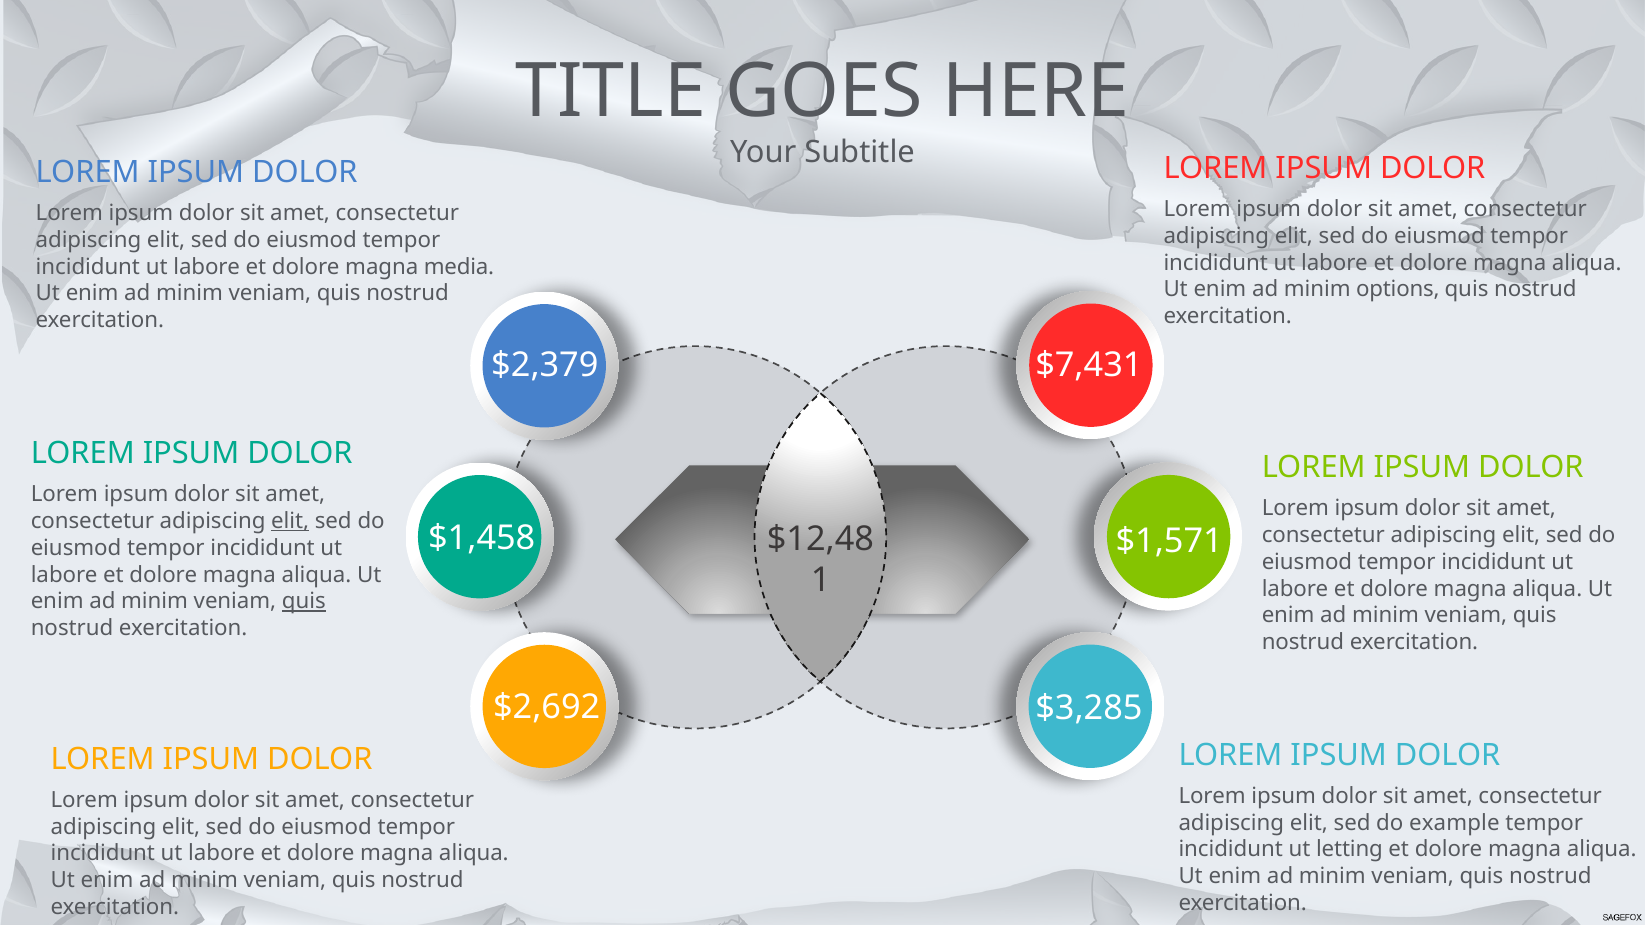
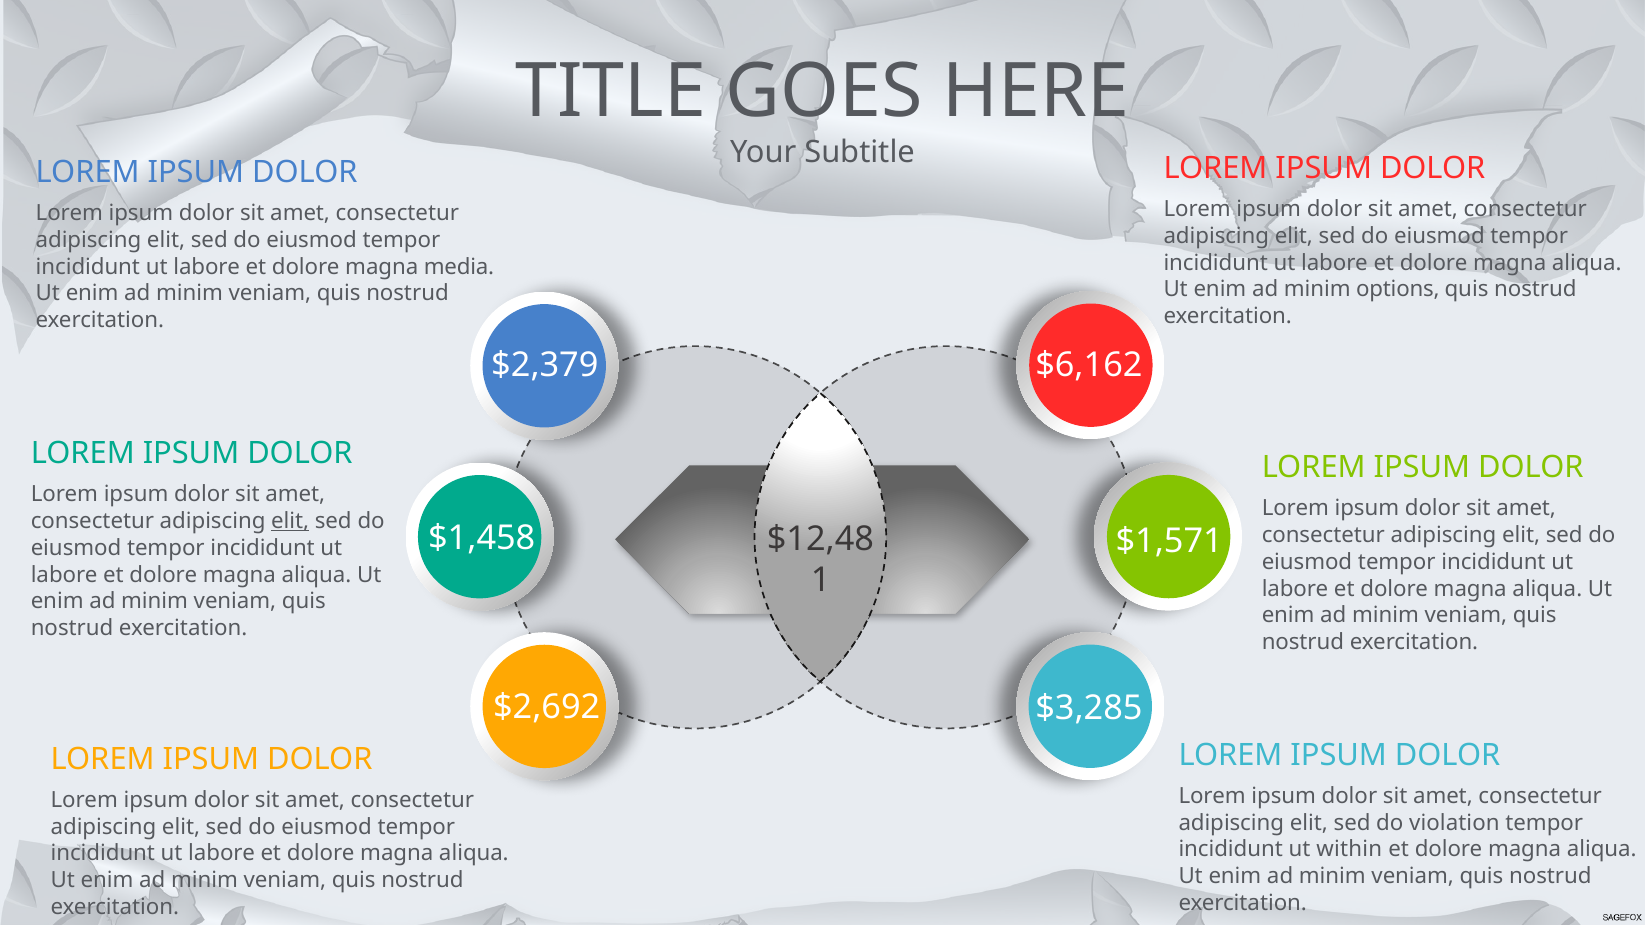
$7,431: $7,431 -> $6,162
quis at (304, 602) underline: present -> none
example: example -> violation
letting: letting -> within
